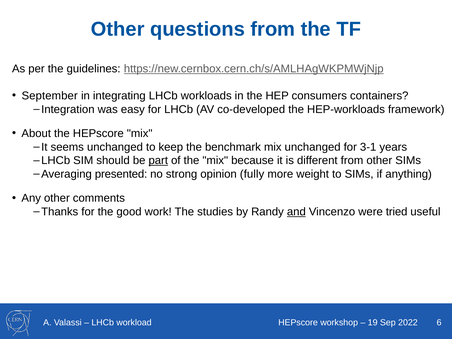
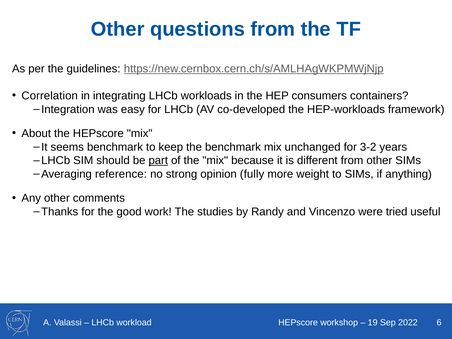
September: September -> Correlation
seems unchanged: unchanged -> benchmark
3-1: 3-1 -> 3-2
presented: presented -> reference
and underline: present -> none
